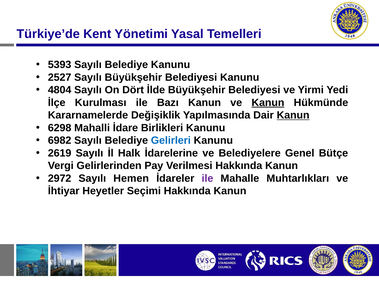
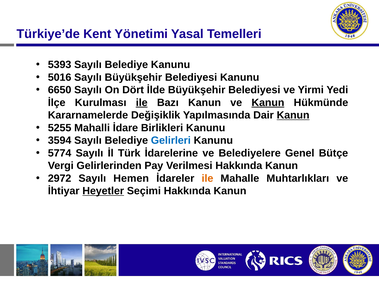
2527: 2527 -> 5016
4804: 4804 -> 6650
ile at (142, 103) underline: none -> present
6298: 6298 -> 5255
6982: 6982 -> 3594
2619: 2619 -> 5774
Halk: Halk -> Türk
ile at (207, 179) colour: purple -> orange
Heyetler underline: none -> present
